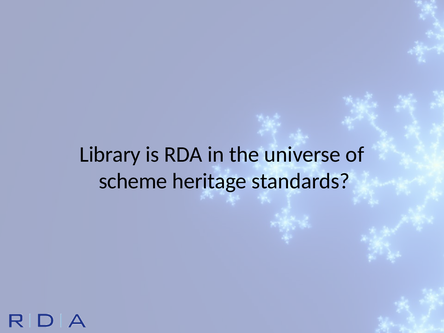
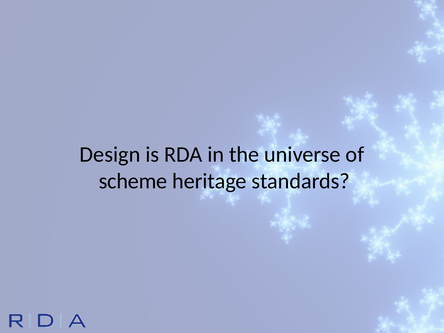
Library: Library -> Design
